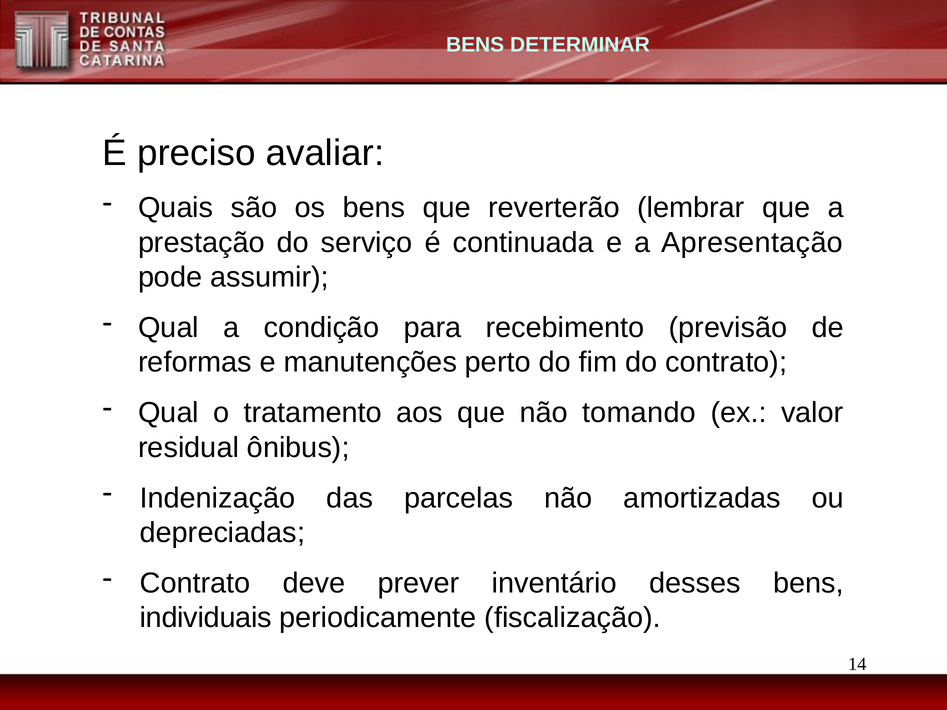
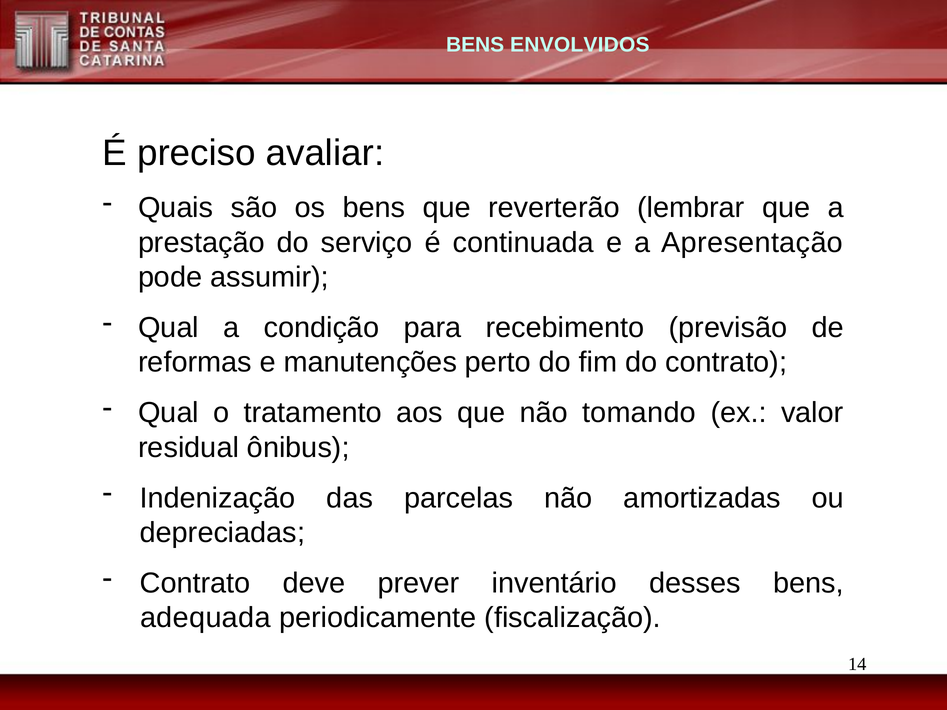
DETERMINAR: DETERMINAR -> ENVOLVIDOS
individuais: individuais -> adequada
